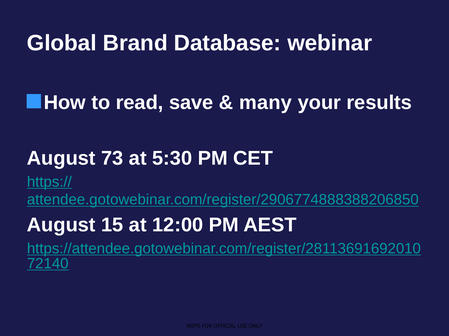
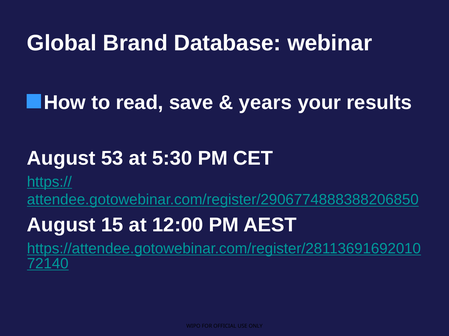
many: many -> years
73: 73 -> 53
